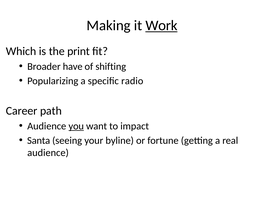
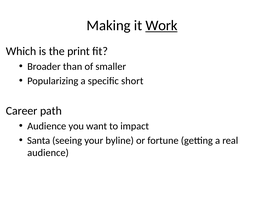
have: have -> than
shifting: shifting -> smaller
radio: radio -> short
you underline: present -> none
